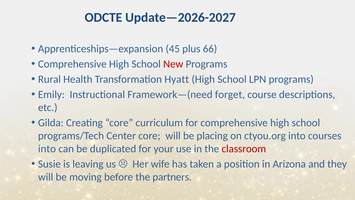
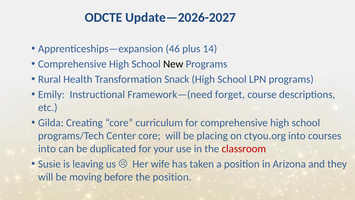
45: 45 -> 46
66: 66 -> 14
New colour: red -> black
Hyatt: Hyatt -> Snack
the partners: partners -> position
